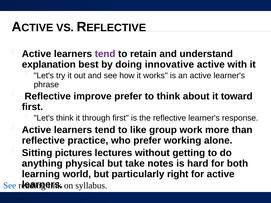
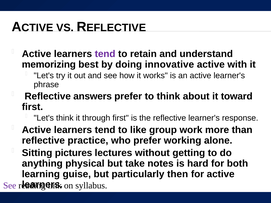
explanation: explanation -> memorizing
improve: improve -> answers
world: world -> guise
right: right -> then
See at (10, 186) colour: blue -> purple
